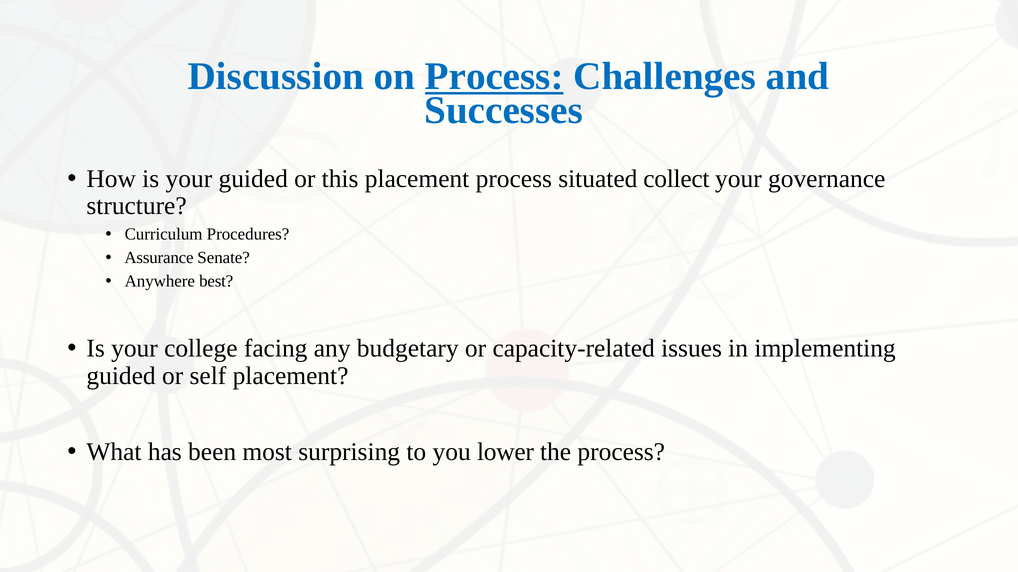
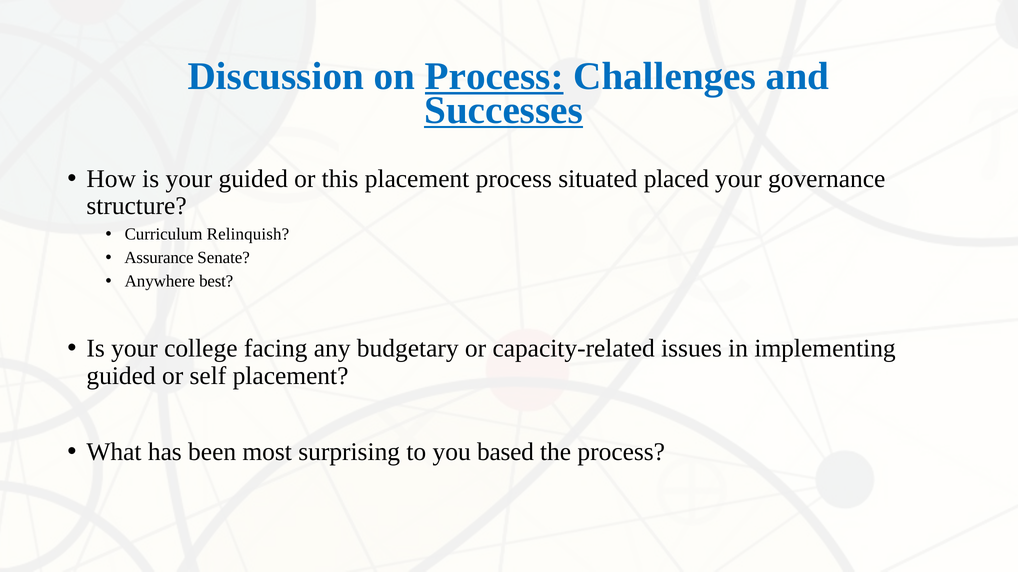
Successes underline: none -> present
collect: collect -> placed
Procedures: Procedures -> Relinquish
lower: lower -> based
